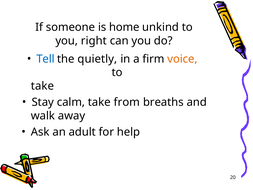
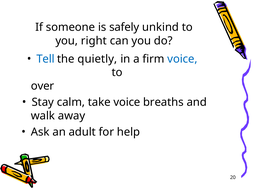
home: home -> safely
voice at (182, 59) colour: orange -> blue
take at (42, 86): take -> over
take from: from -> voice
